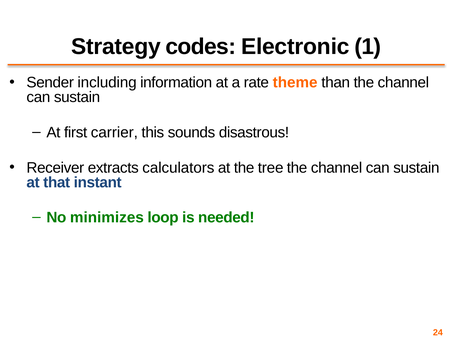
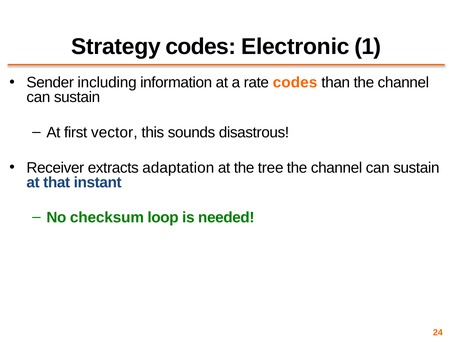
rate theme: theme -> codes
carrier: carrier -> vector
calculators: calculators -> adaptation
minimizes: minimizes -> checksum
